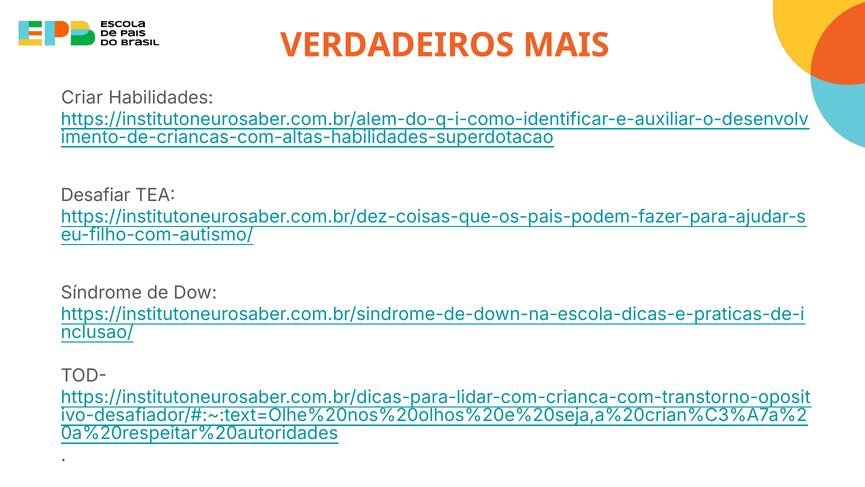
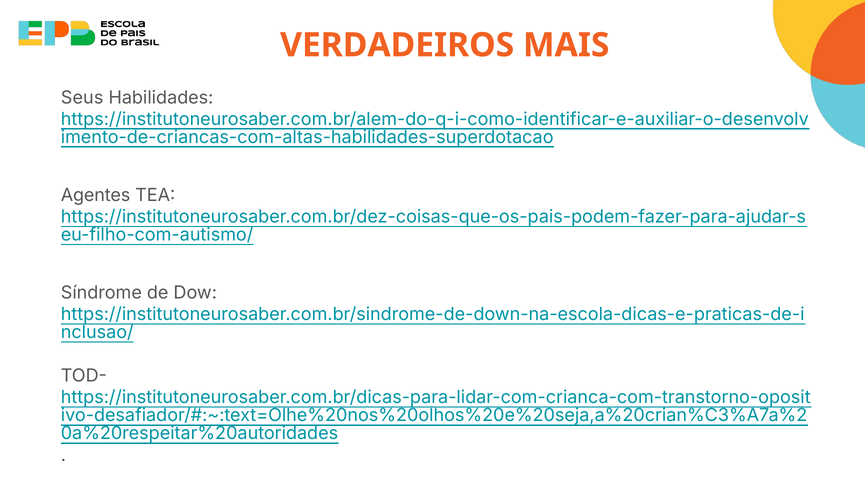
Criar: Criar -> Seus
Desafiar: Desafiar -> Agentes
